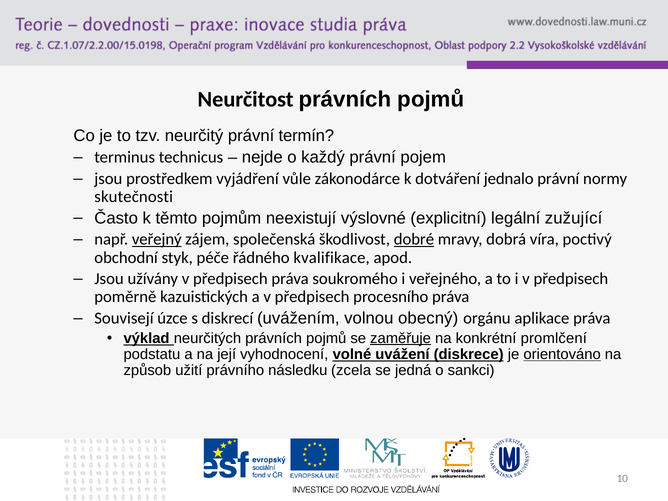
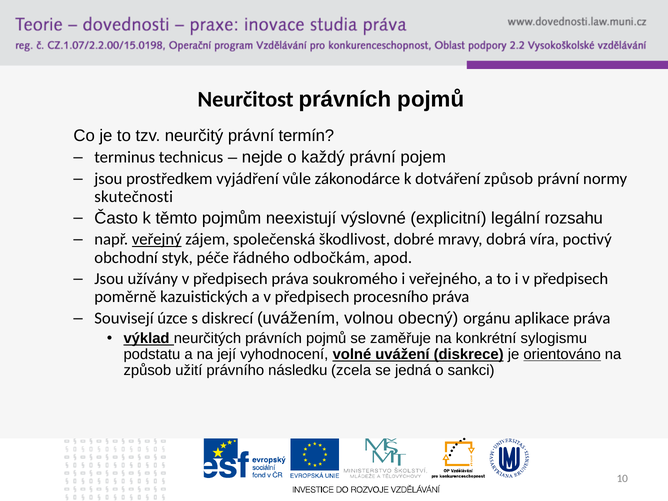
dotváření jednalo: jednalo -> způsob
zužující: zužující -> rozsahu
dobré underline: present -> none
kvalifikace: kvalifikace -> odbočkám
zaměřuje underline: present -> none
promlčení: promlčení -> sylogismu
